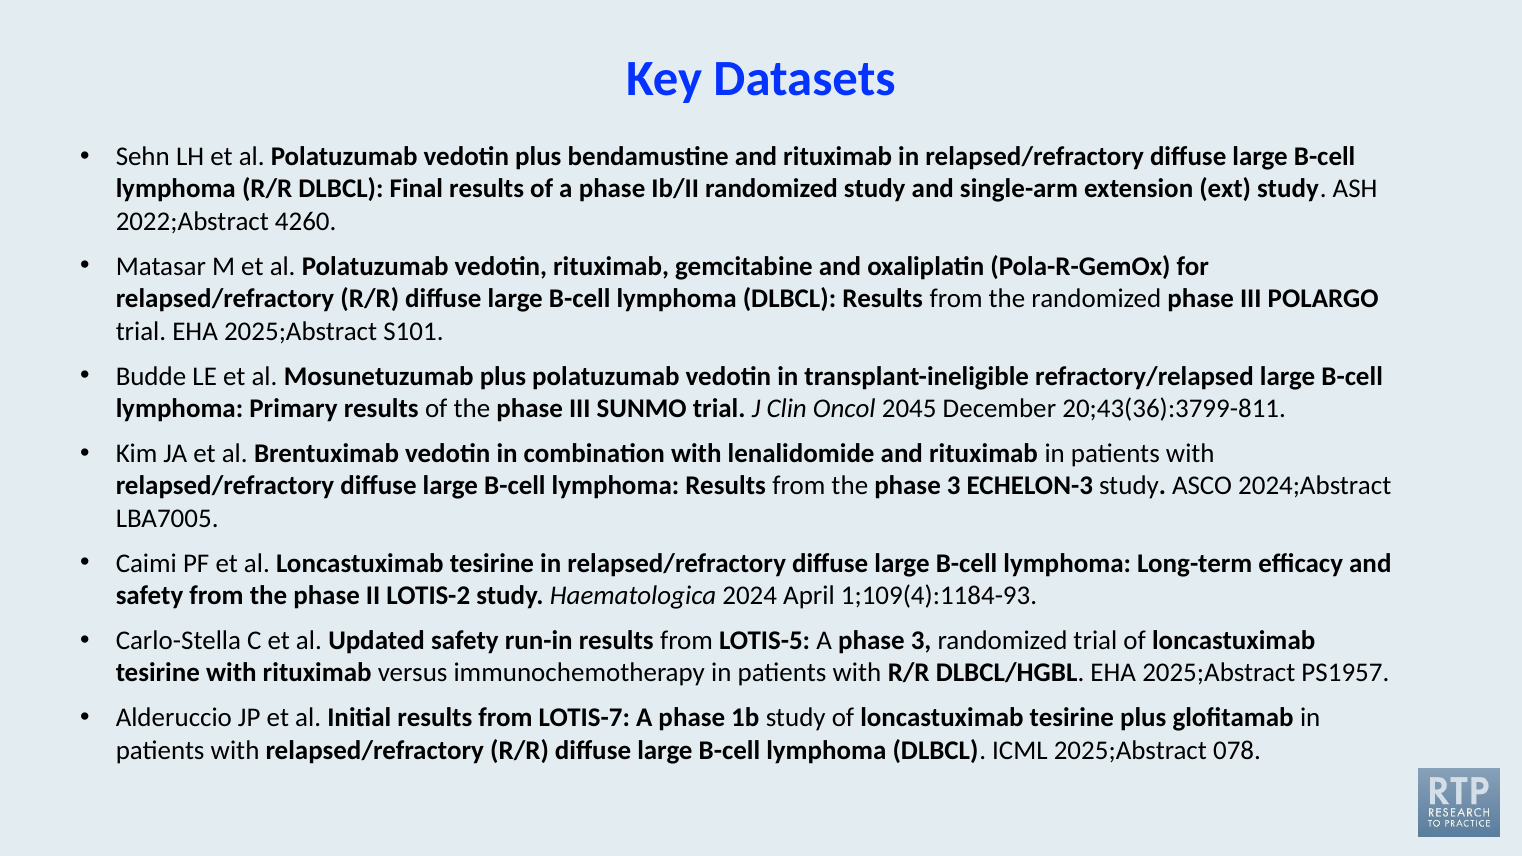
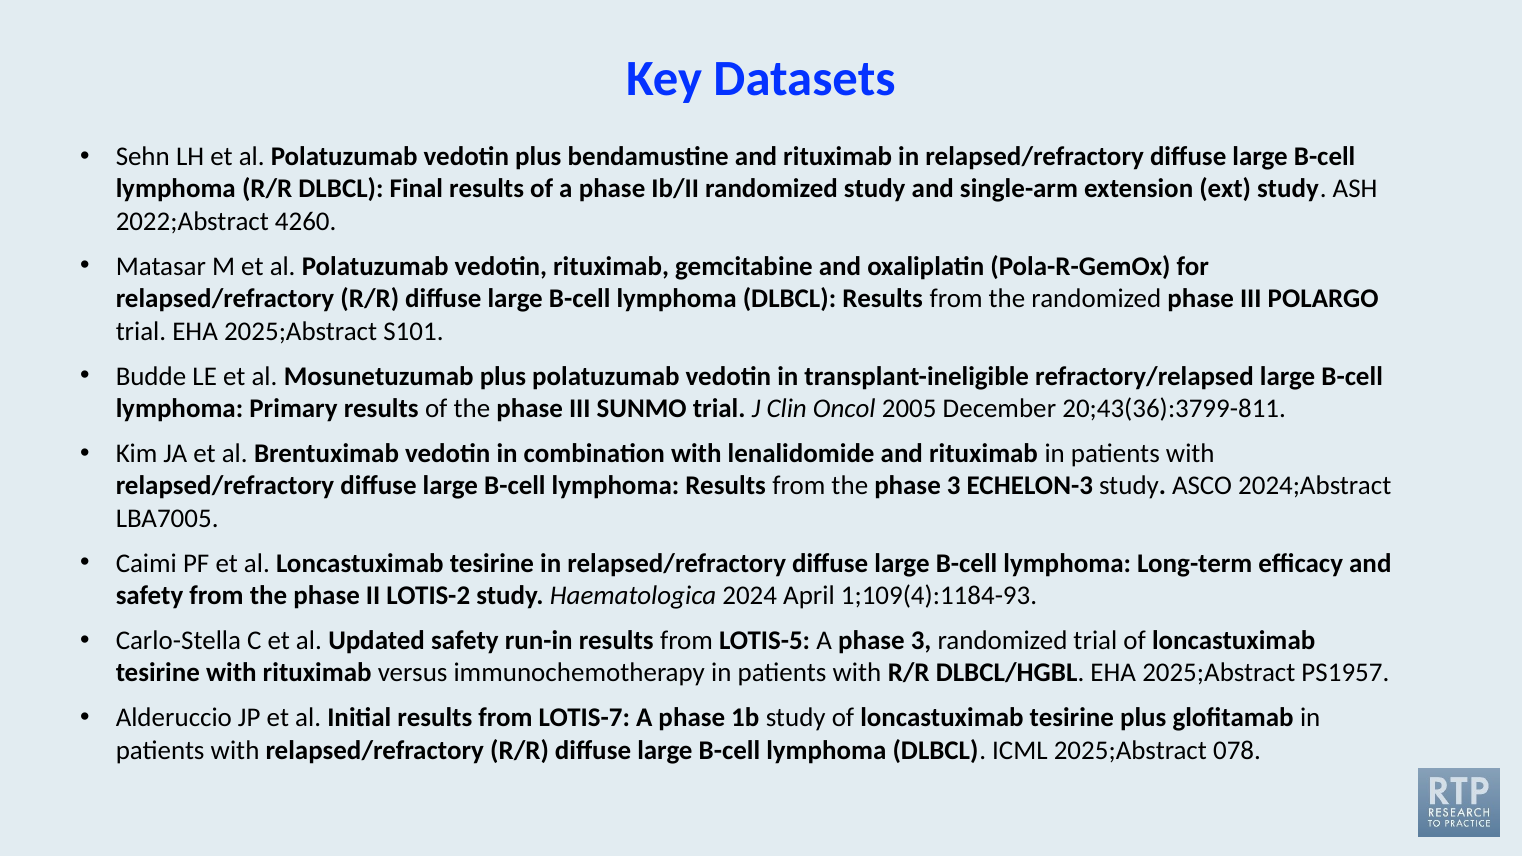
2045: 2045 -> 2005
